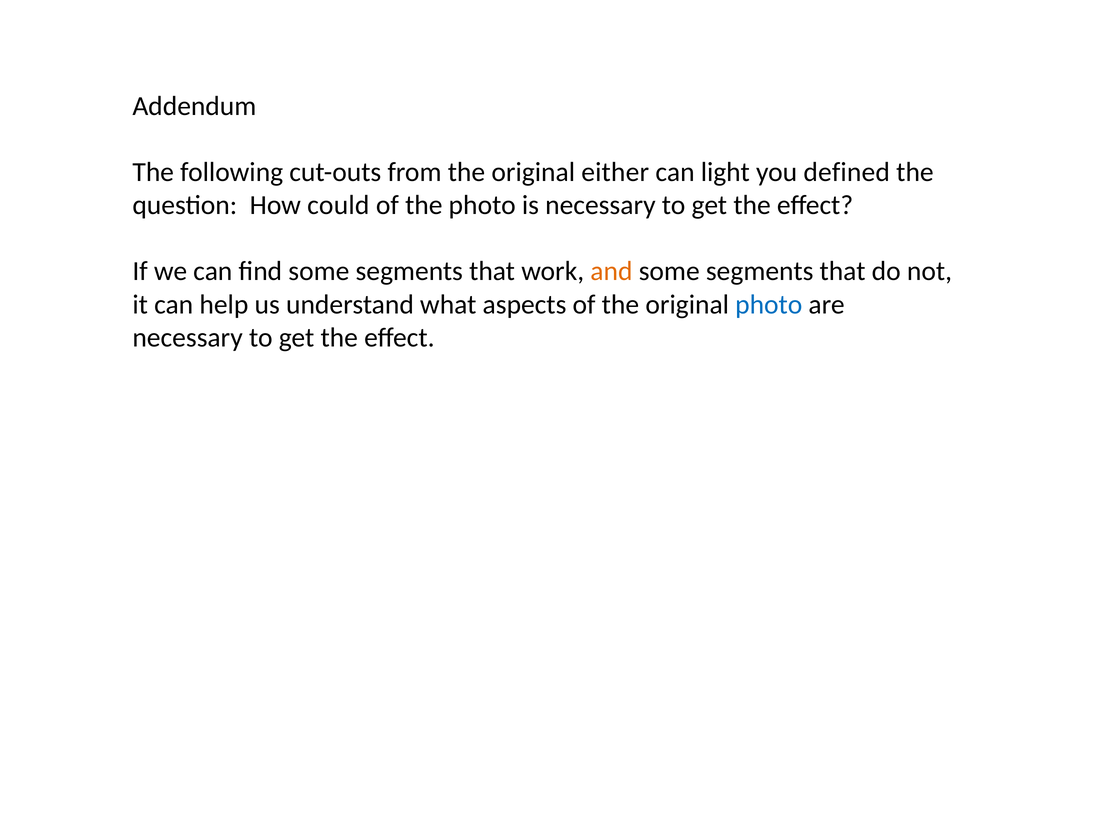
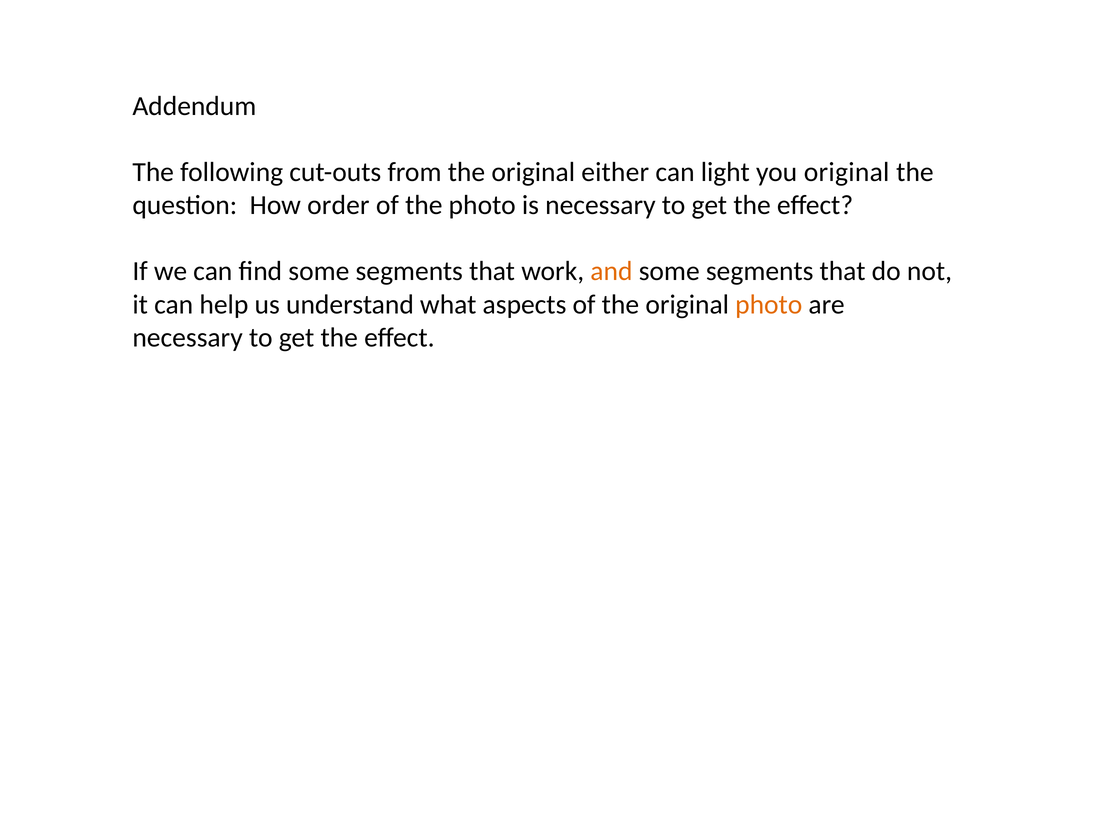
you defined: defined -> original
could: could -> order
photo at (769, 305) colour: blue -> orange
